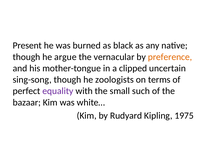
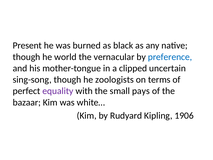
argue: argue -> world
preference colour: orange -> blue
such: such -> pays
1975: 1975 -> 1906
